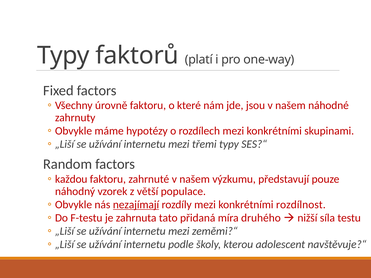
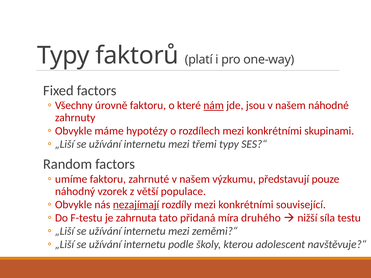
nám underline: none -> present
každou: každou -> umíme
rozdílnost: rozdílnost -> související
